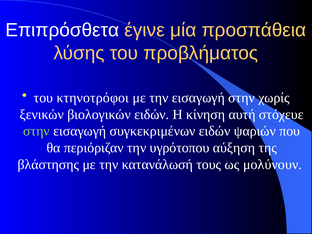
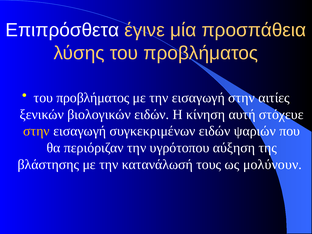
κτηνοτρόφοι at (93, 98): κτηνοτρόφοι -> προβλήματος
χωρίς: χωρίς -> αιτίες
στην at (36, 131) colour: light green -> yellow
